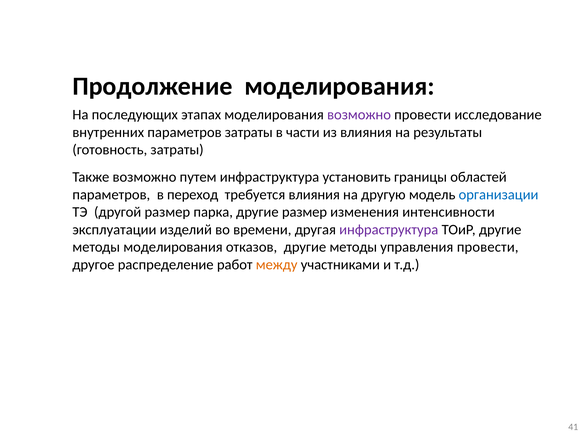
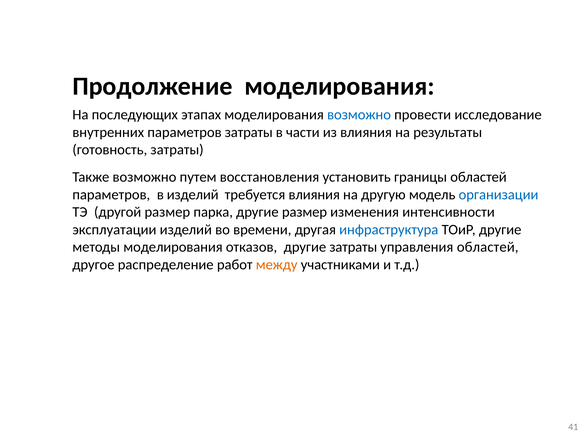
возможно at (359, 115) colour: purple -> blue
путем инфраструктура: инфраструктура -> восстановления
в переход: переход -> изделий
инфраструктура at (389, 230) colour: purple -> blue
отказов другие методы: методы -> затраты
управления провести: провести -> областей
